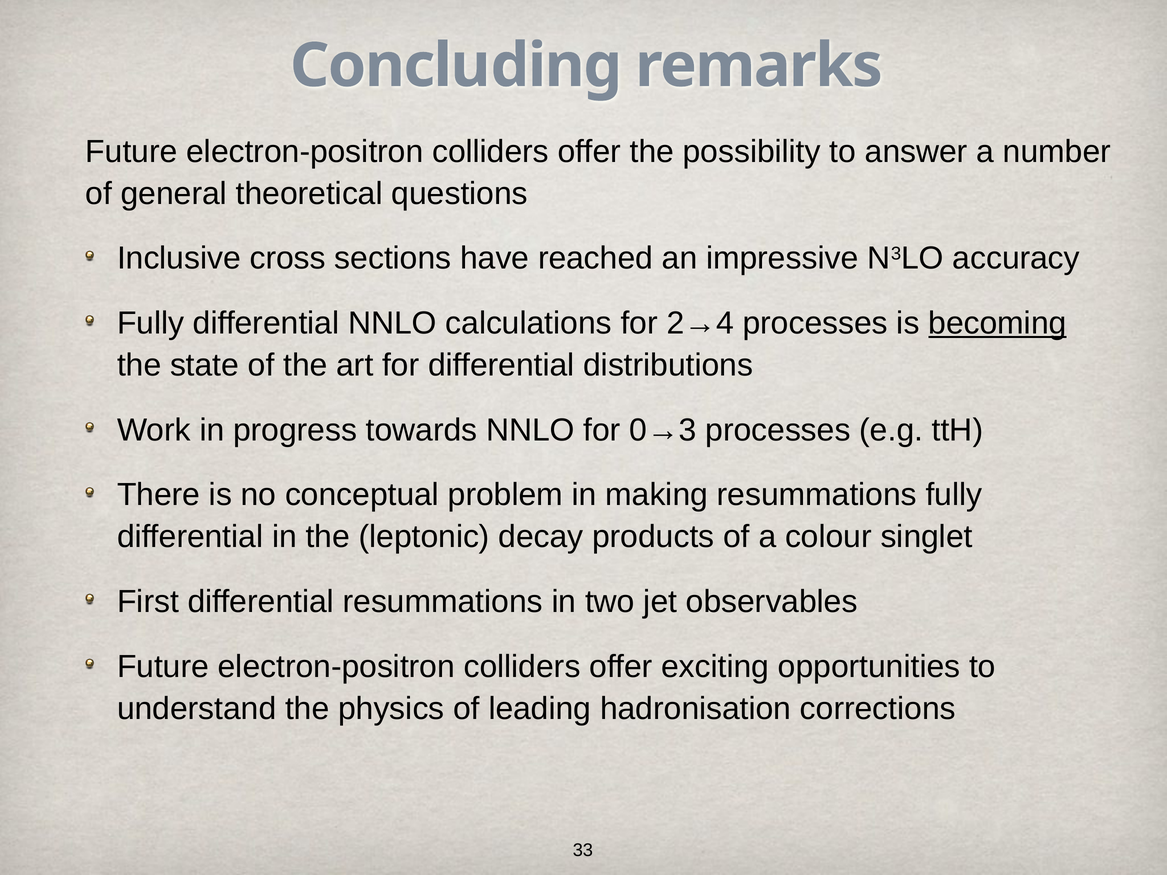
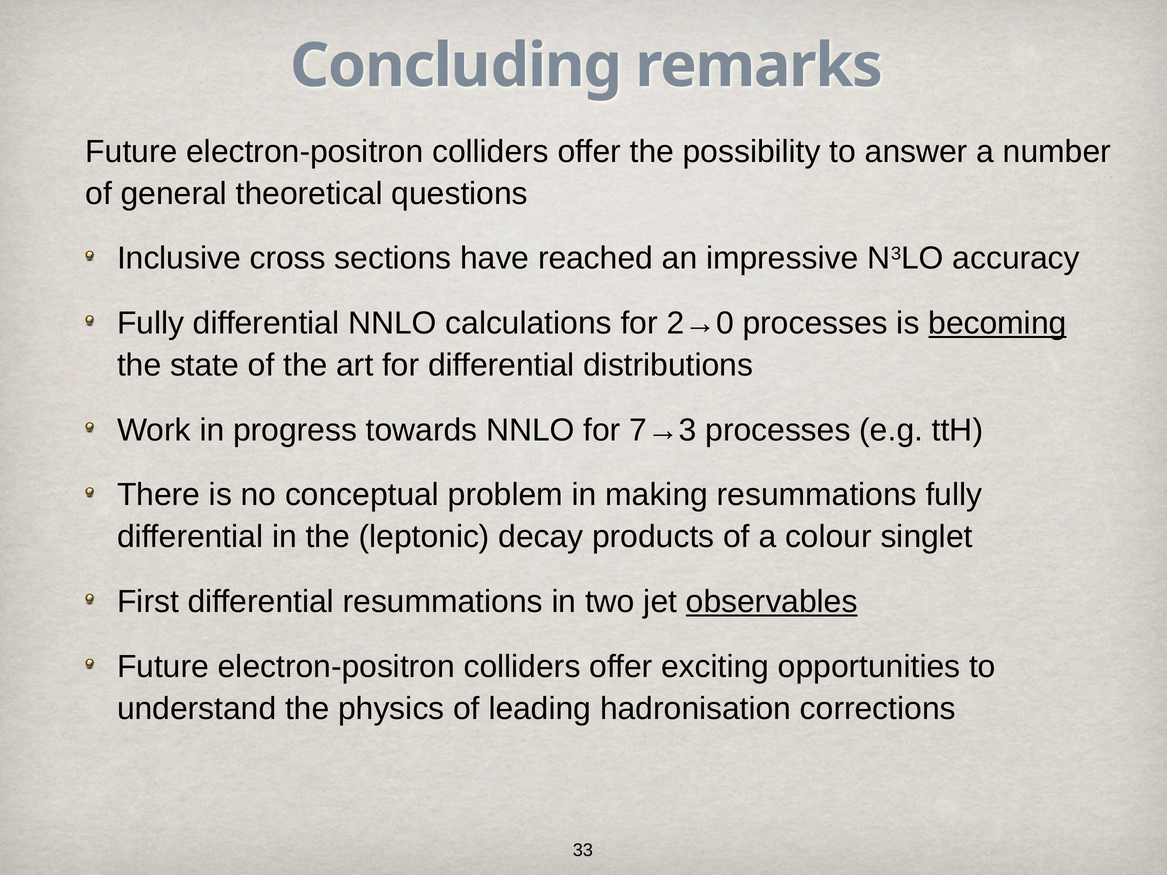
2→4: 2→4 -> 2→0
0→3: 0→3 -> 7→3
observables underline: none -> present
